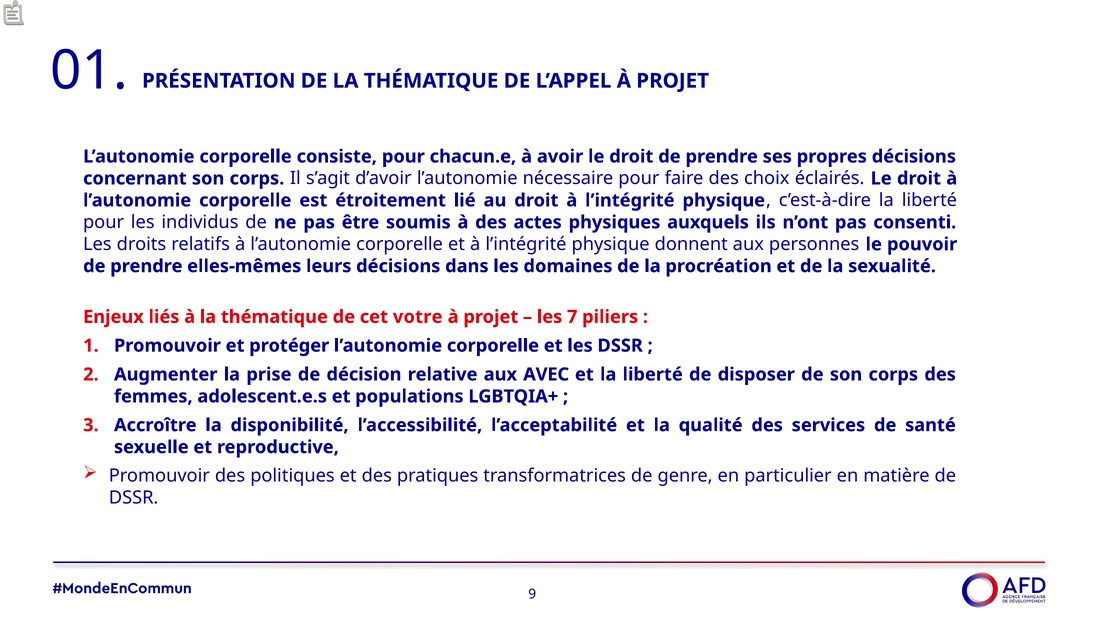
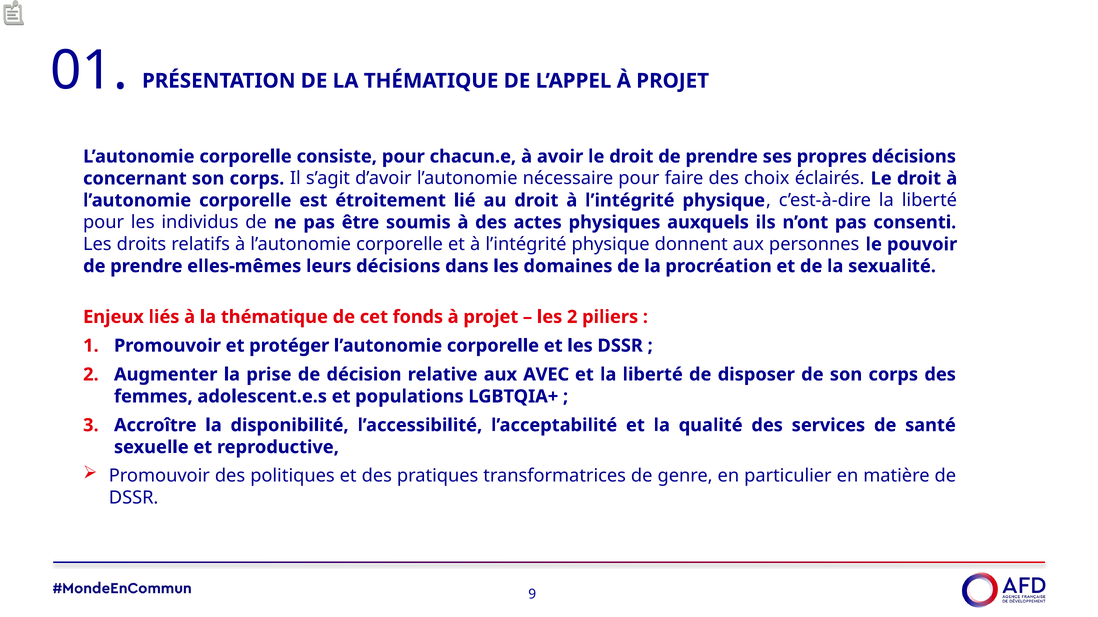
votre: votre -> fonds
les 7: 7 -> 2
